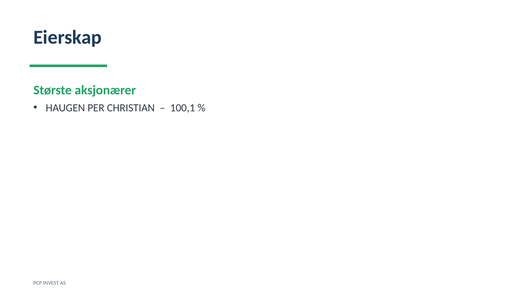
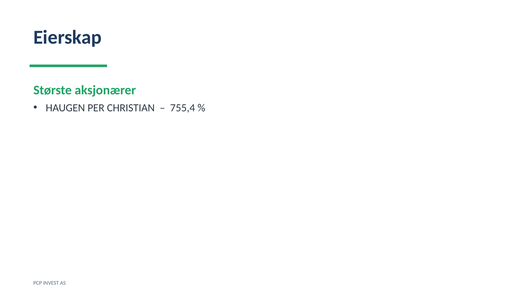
100,1: 100,1 -> 755,4
